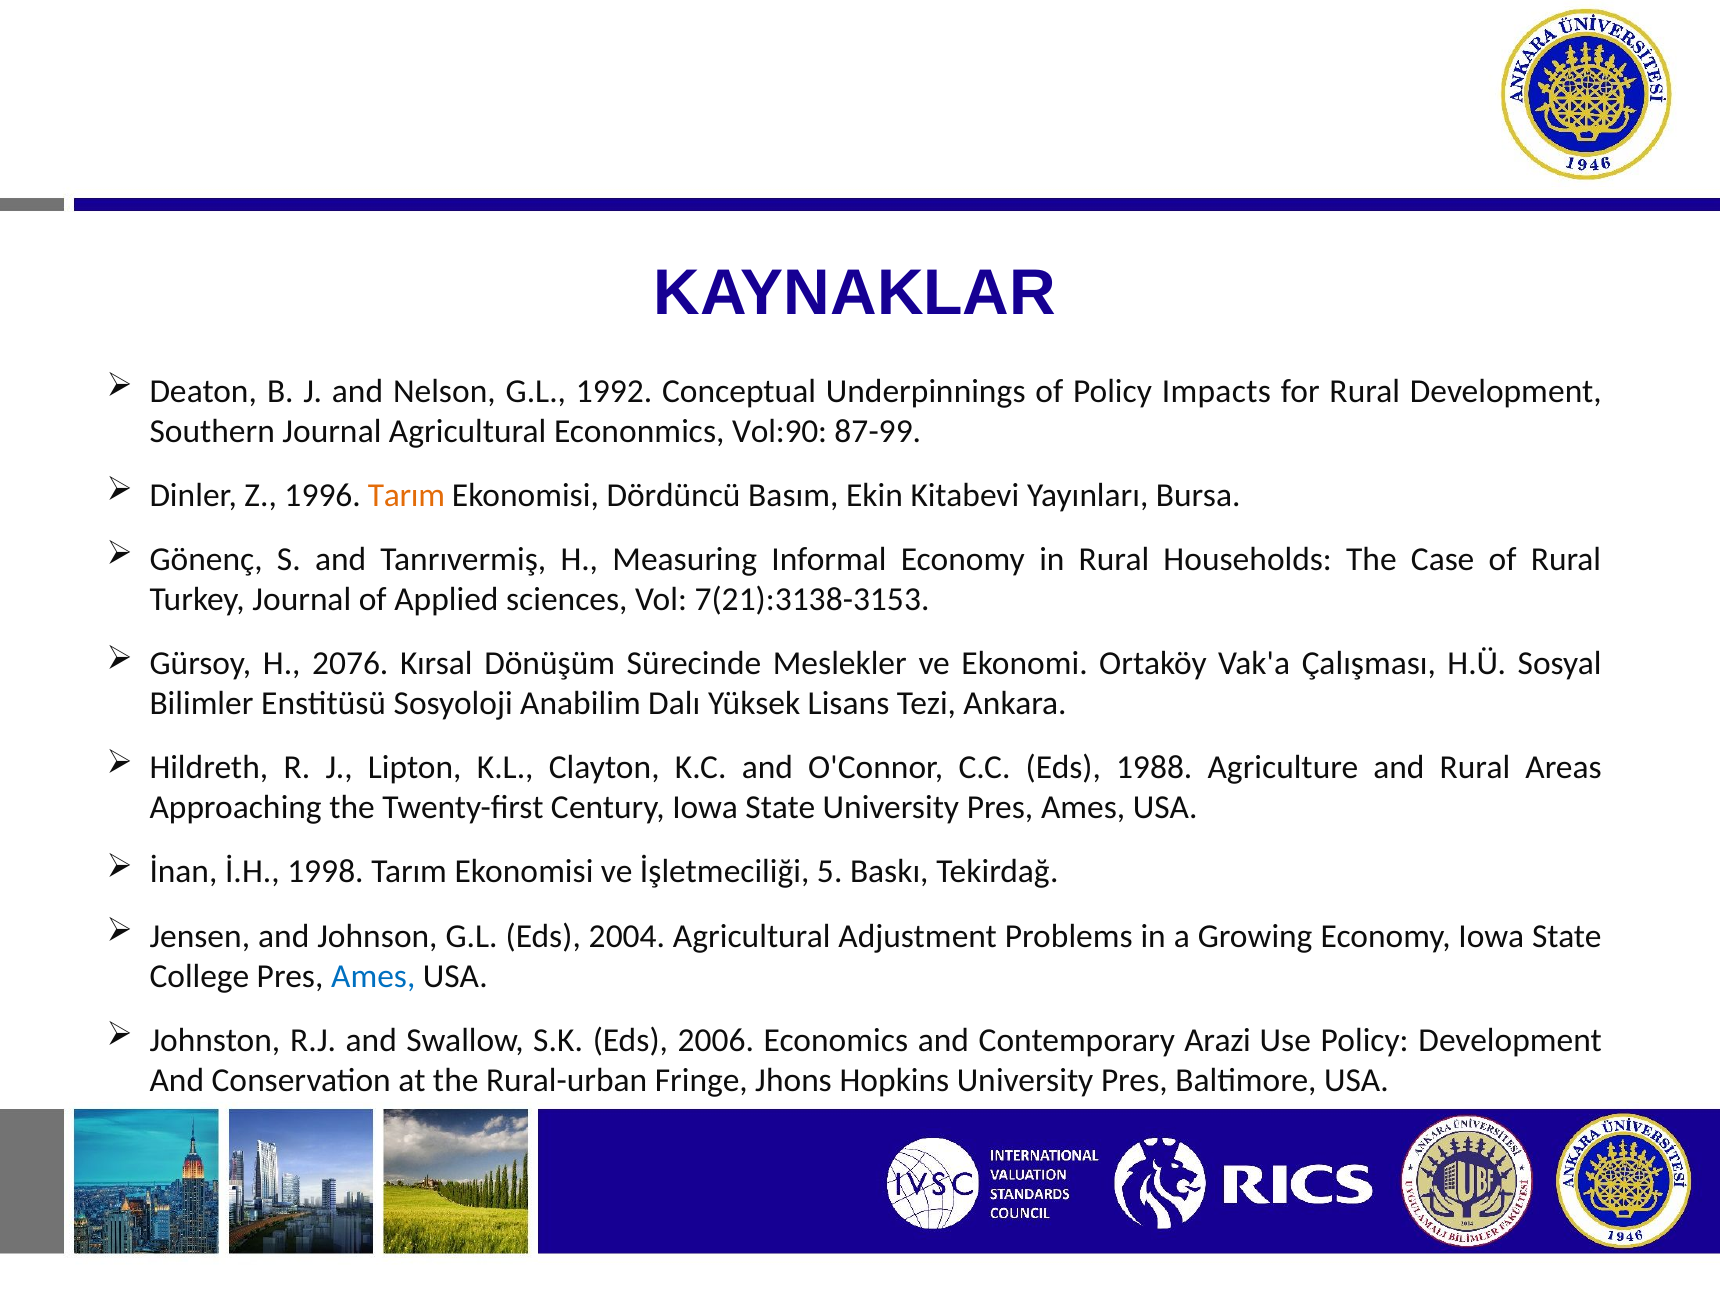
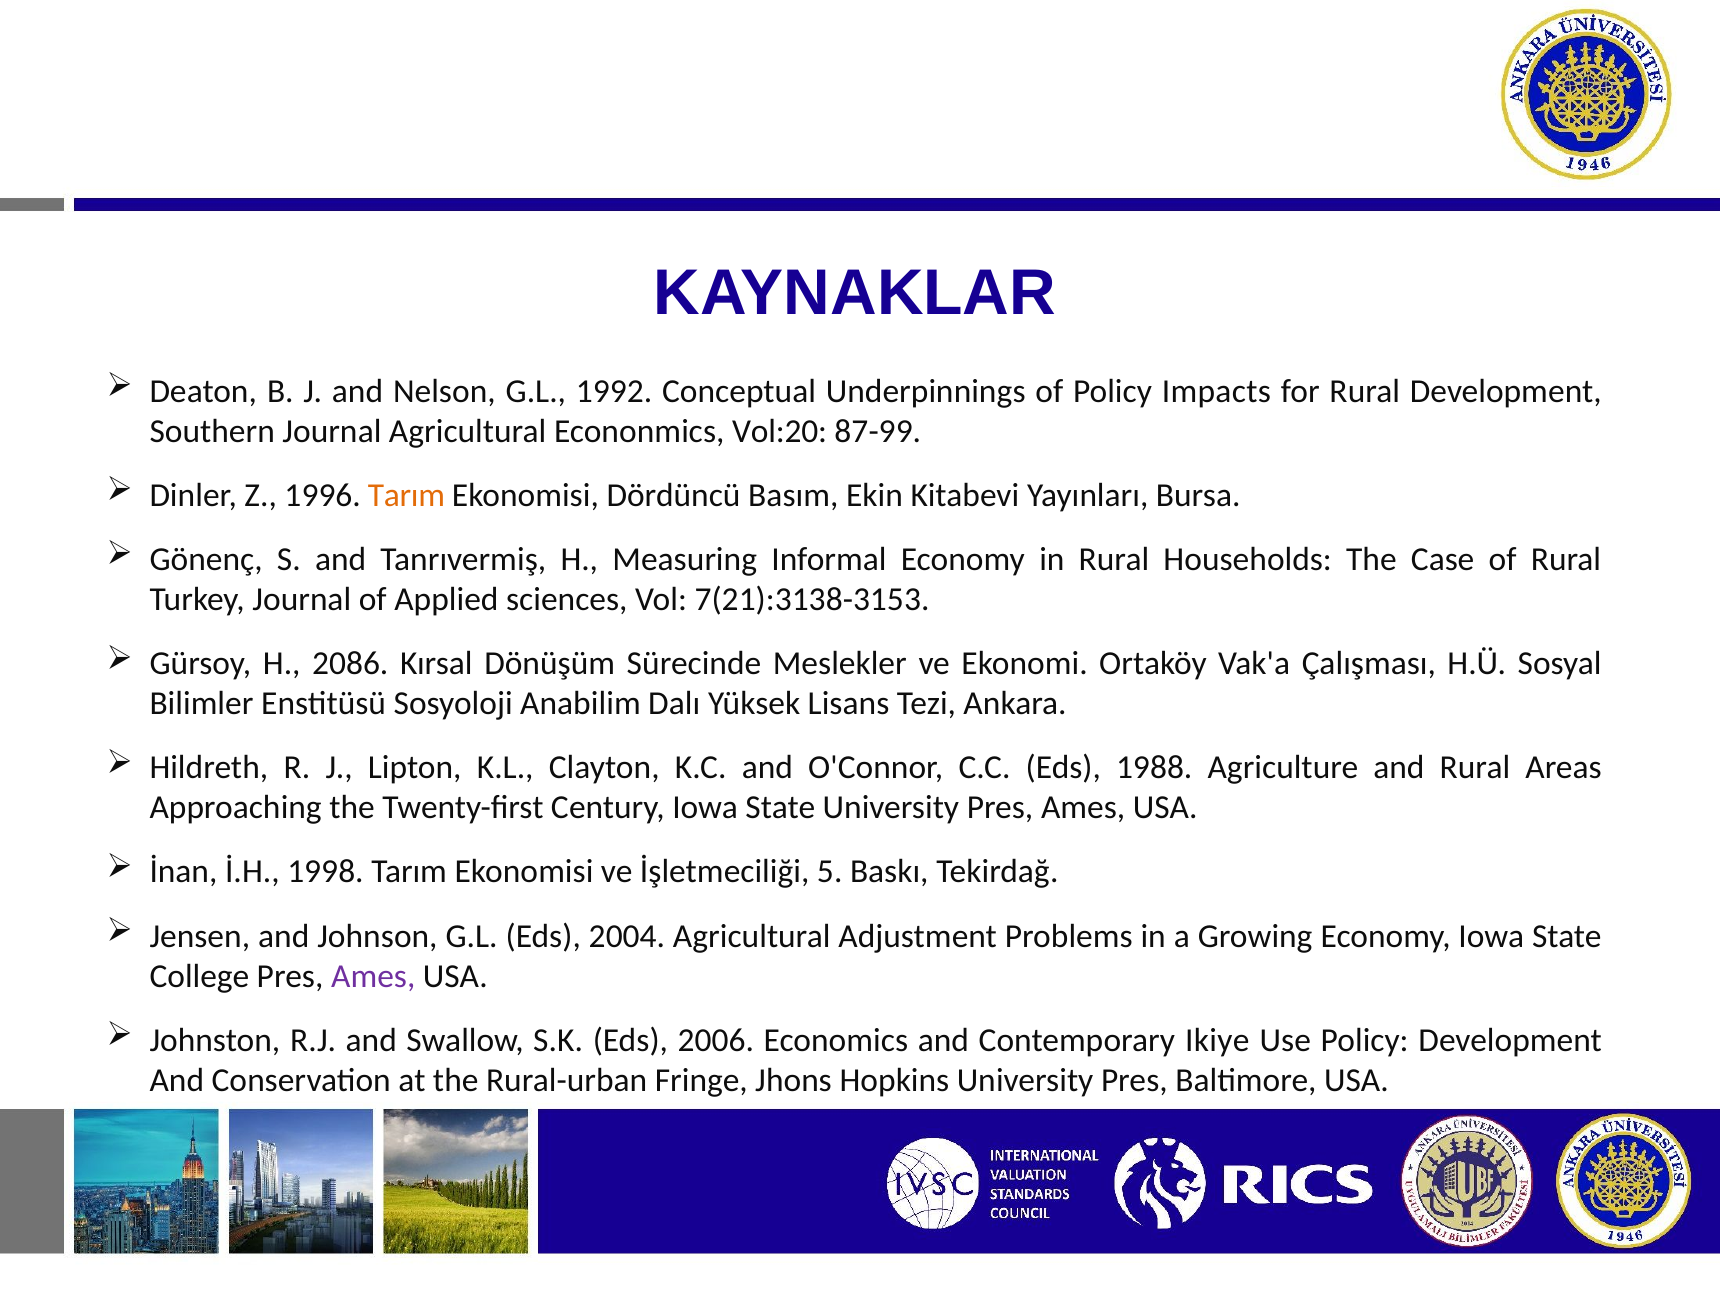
Vol:90: Vol:90 -> Vol:20
2076: 2076 -> 2086
Ames at (373, 976) colour: blue -> purple
Arazi: Arazi -> Ikiye
